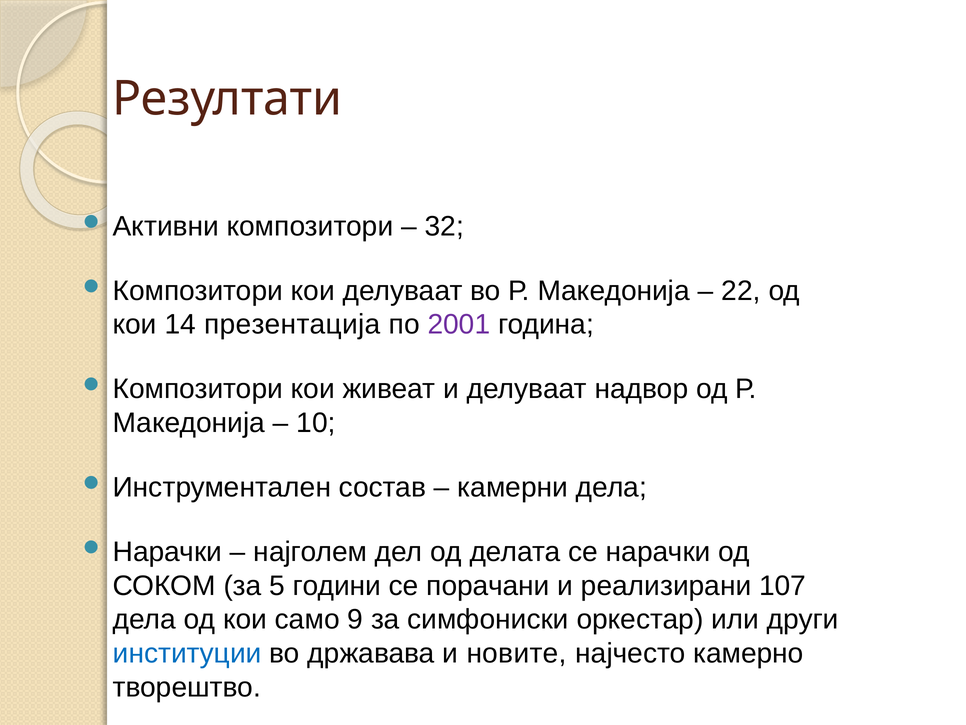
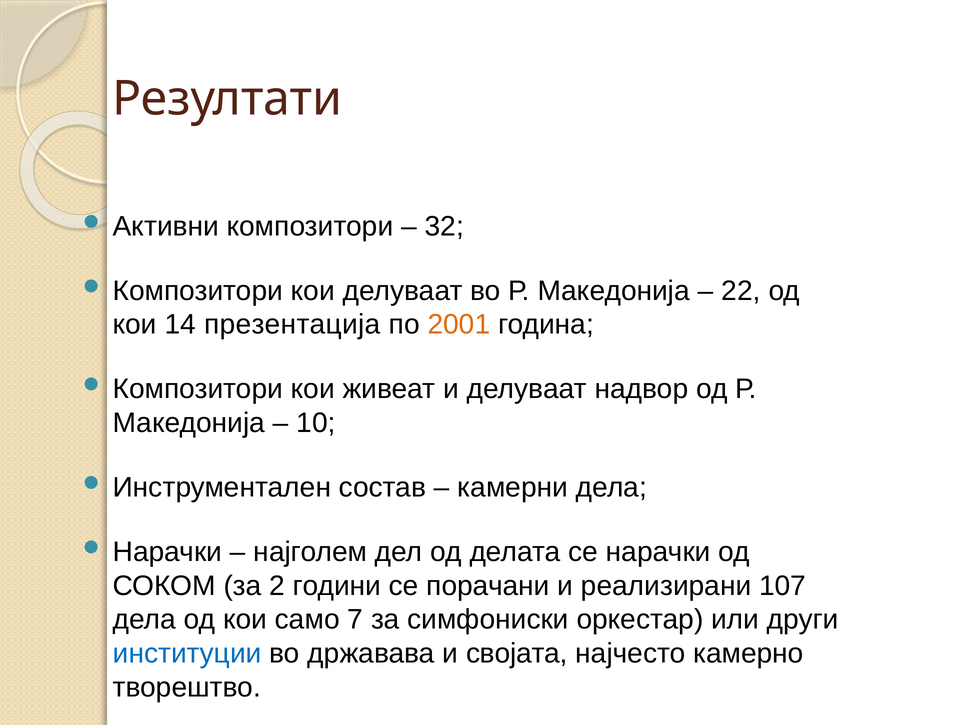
2001 colour: purple -> orange
5: 5 -> 2
9: 9 -> 7
новите: новите -> својата
